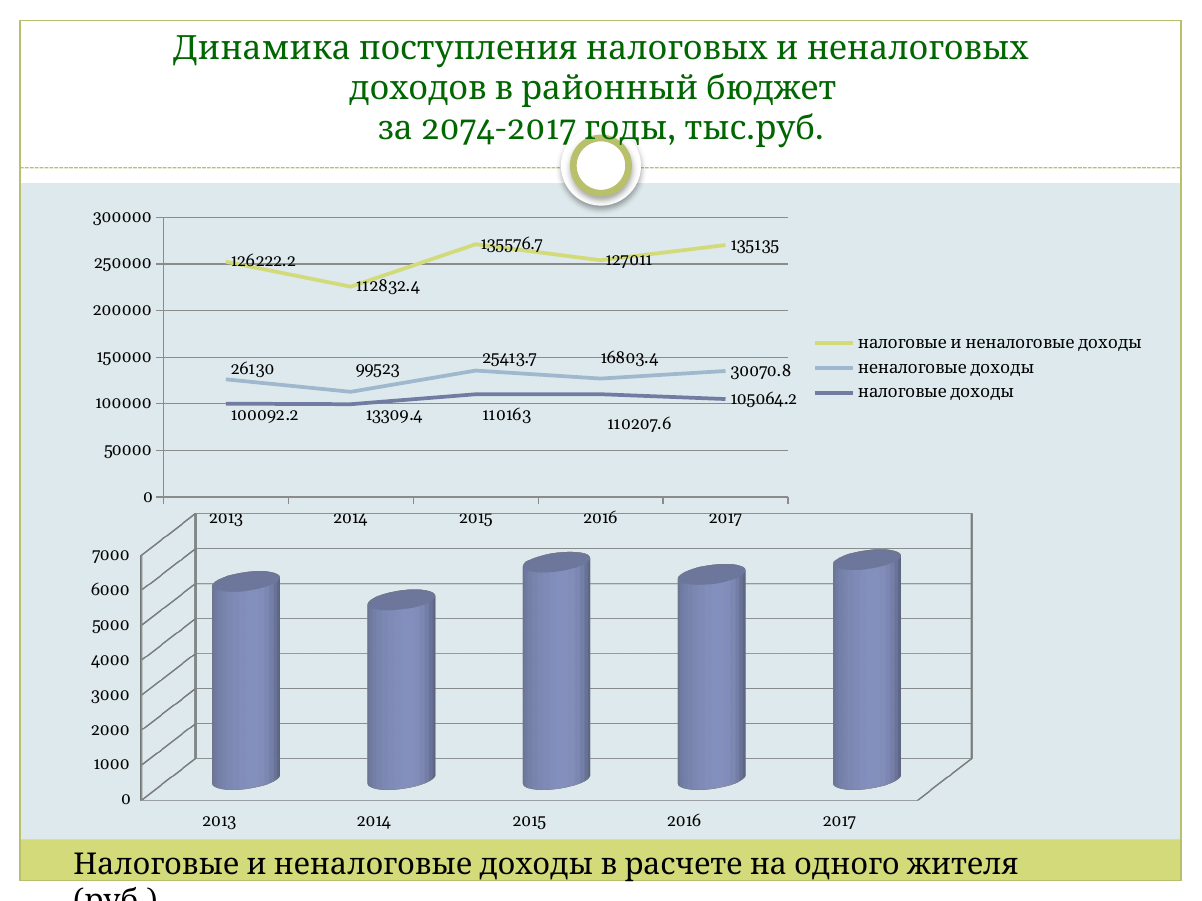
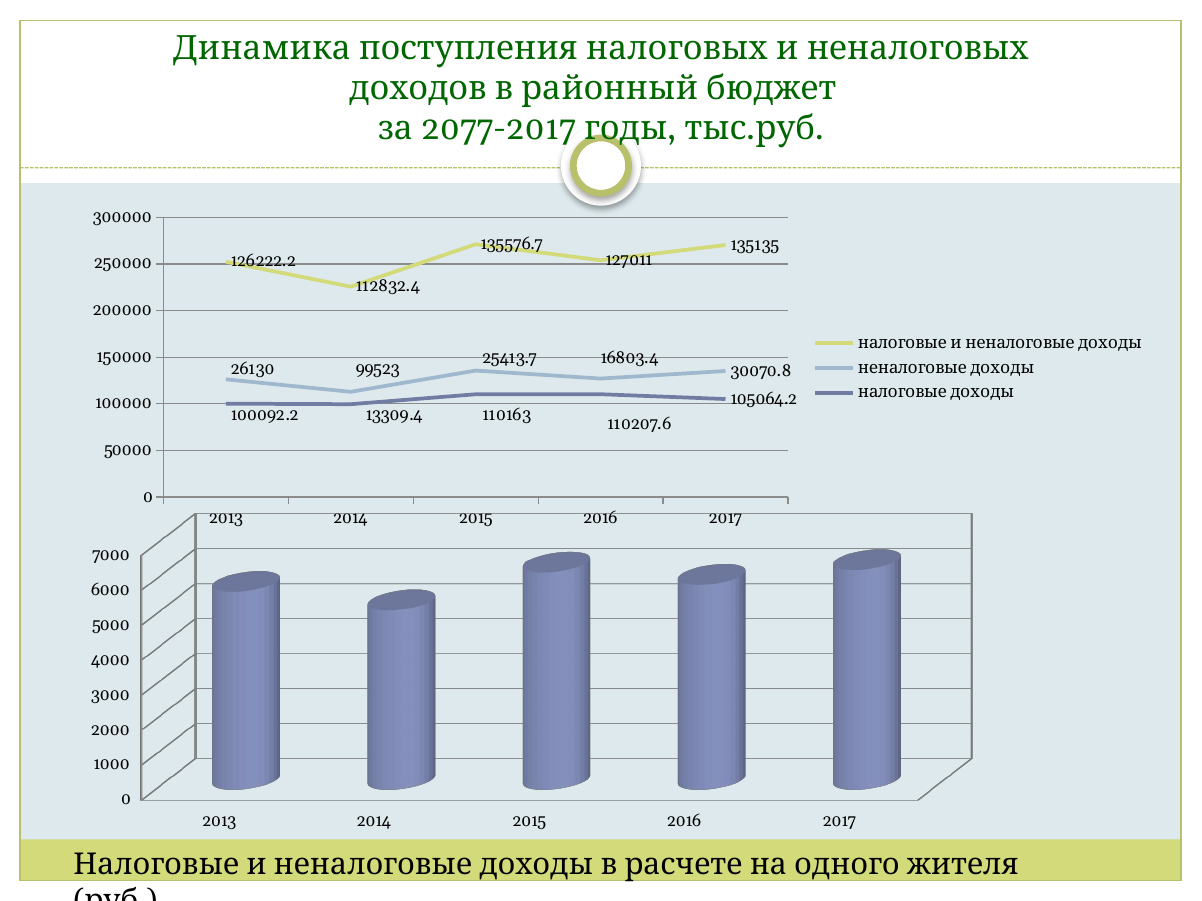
2074-2017: 2074-2017 -> 2077-2017
